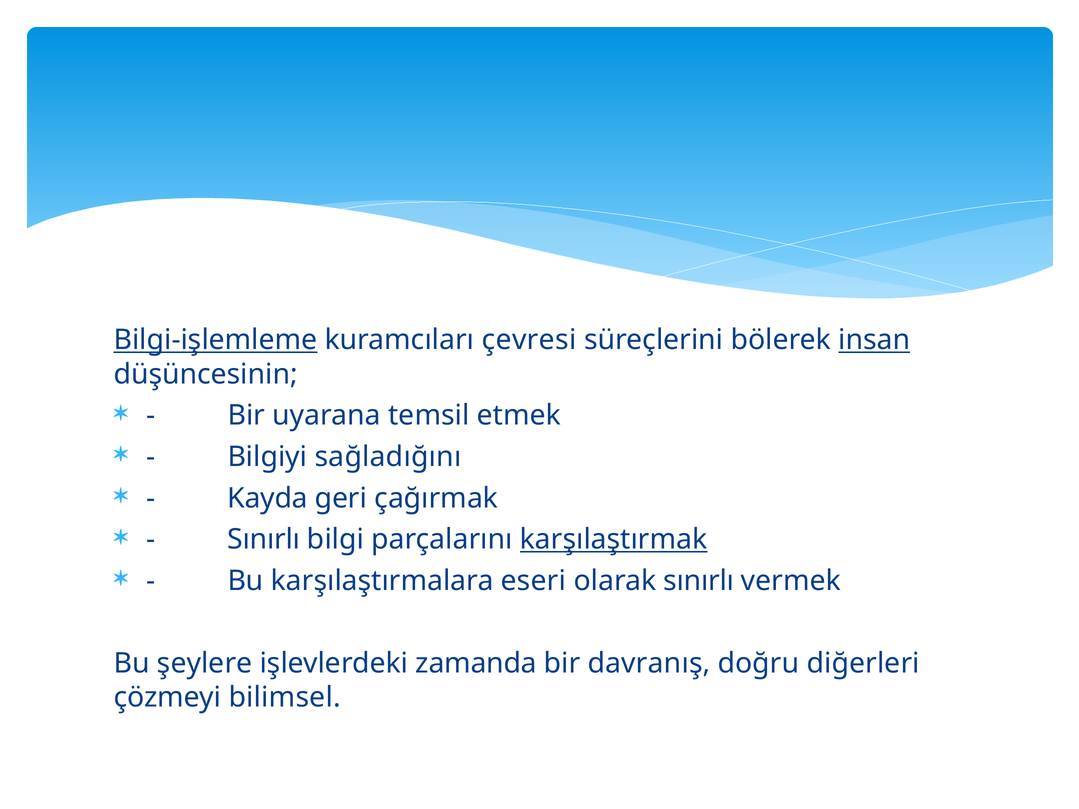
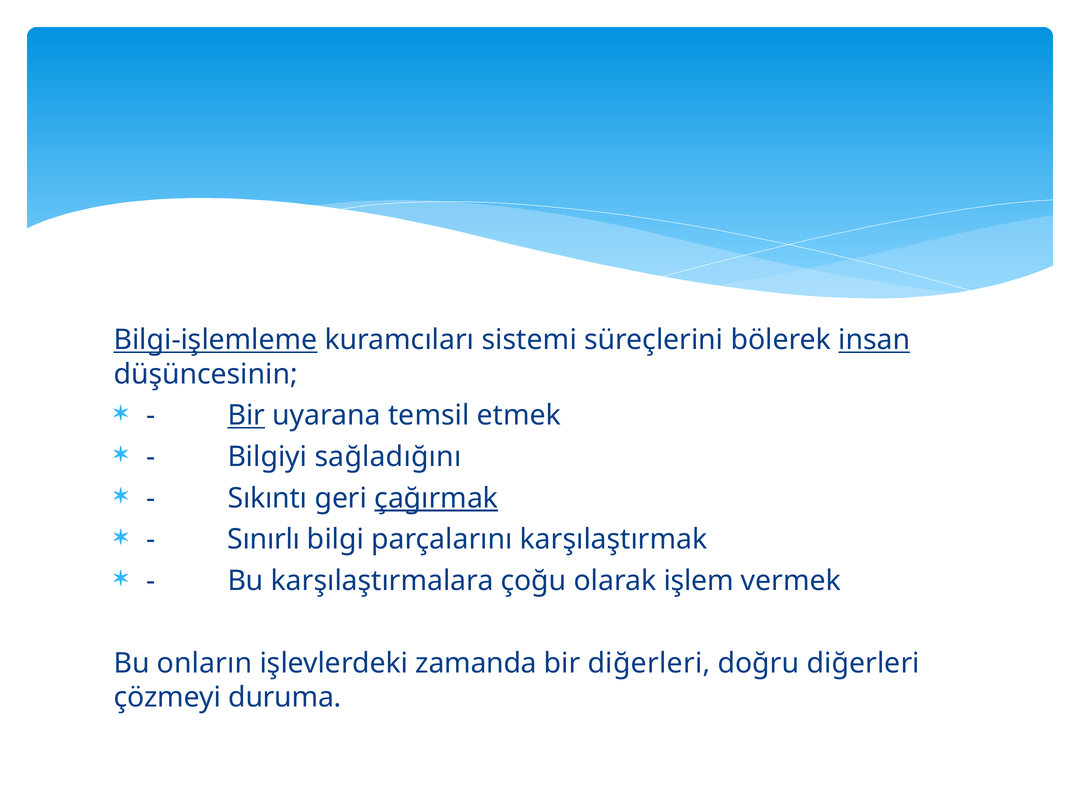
çevresi: çevresi -> sistemi
Bir at (246, 416) underline: none -> present
Kayda: Kayda -> Sıkıntı
çağırmak underline: none -> present
karşılaştırmak underline: present -> none
eseri: eseri -> çoğu
olarak sınırlı: sınırlı -> işlem
şeylere: şeylere -> onların
bir davranış: davranış -> diğerleri
bilimsel: bilimsel -> duruma
